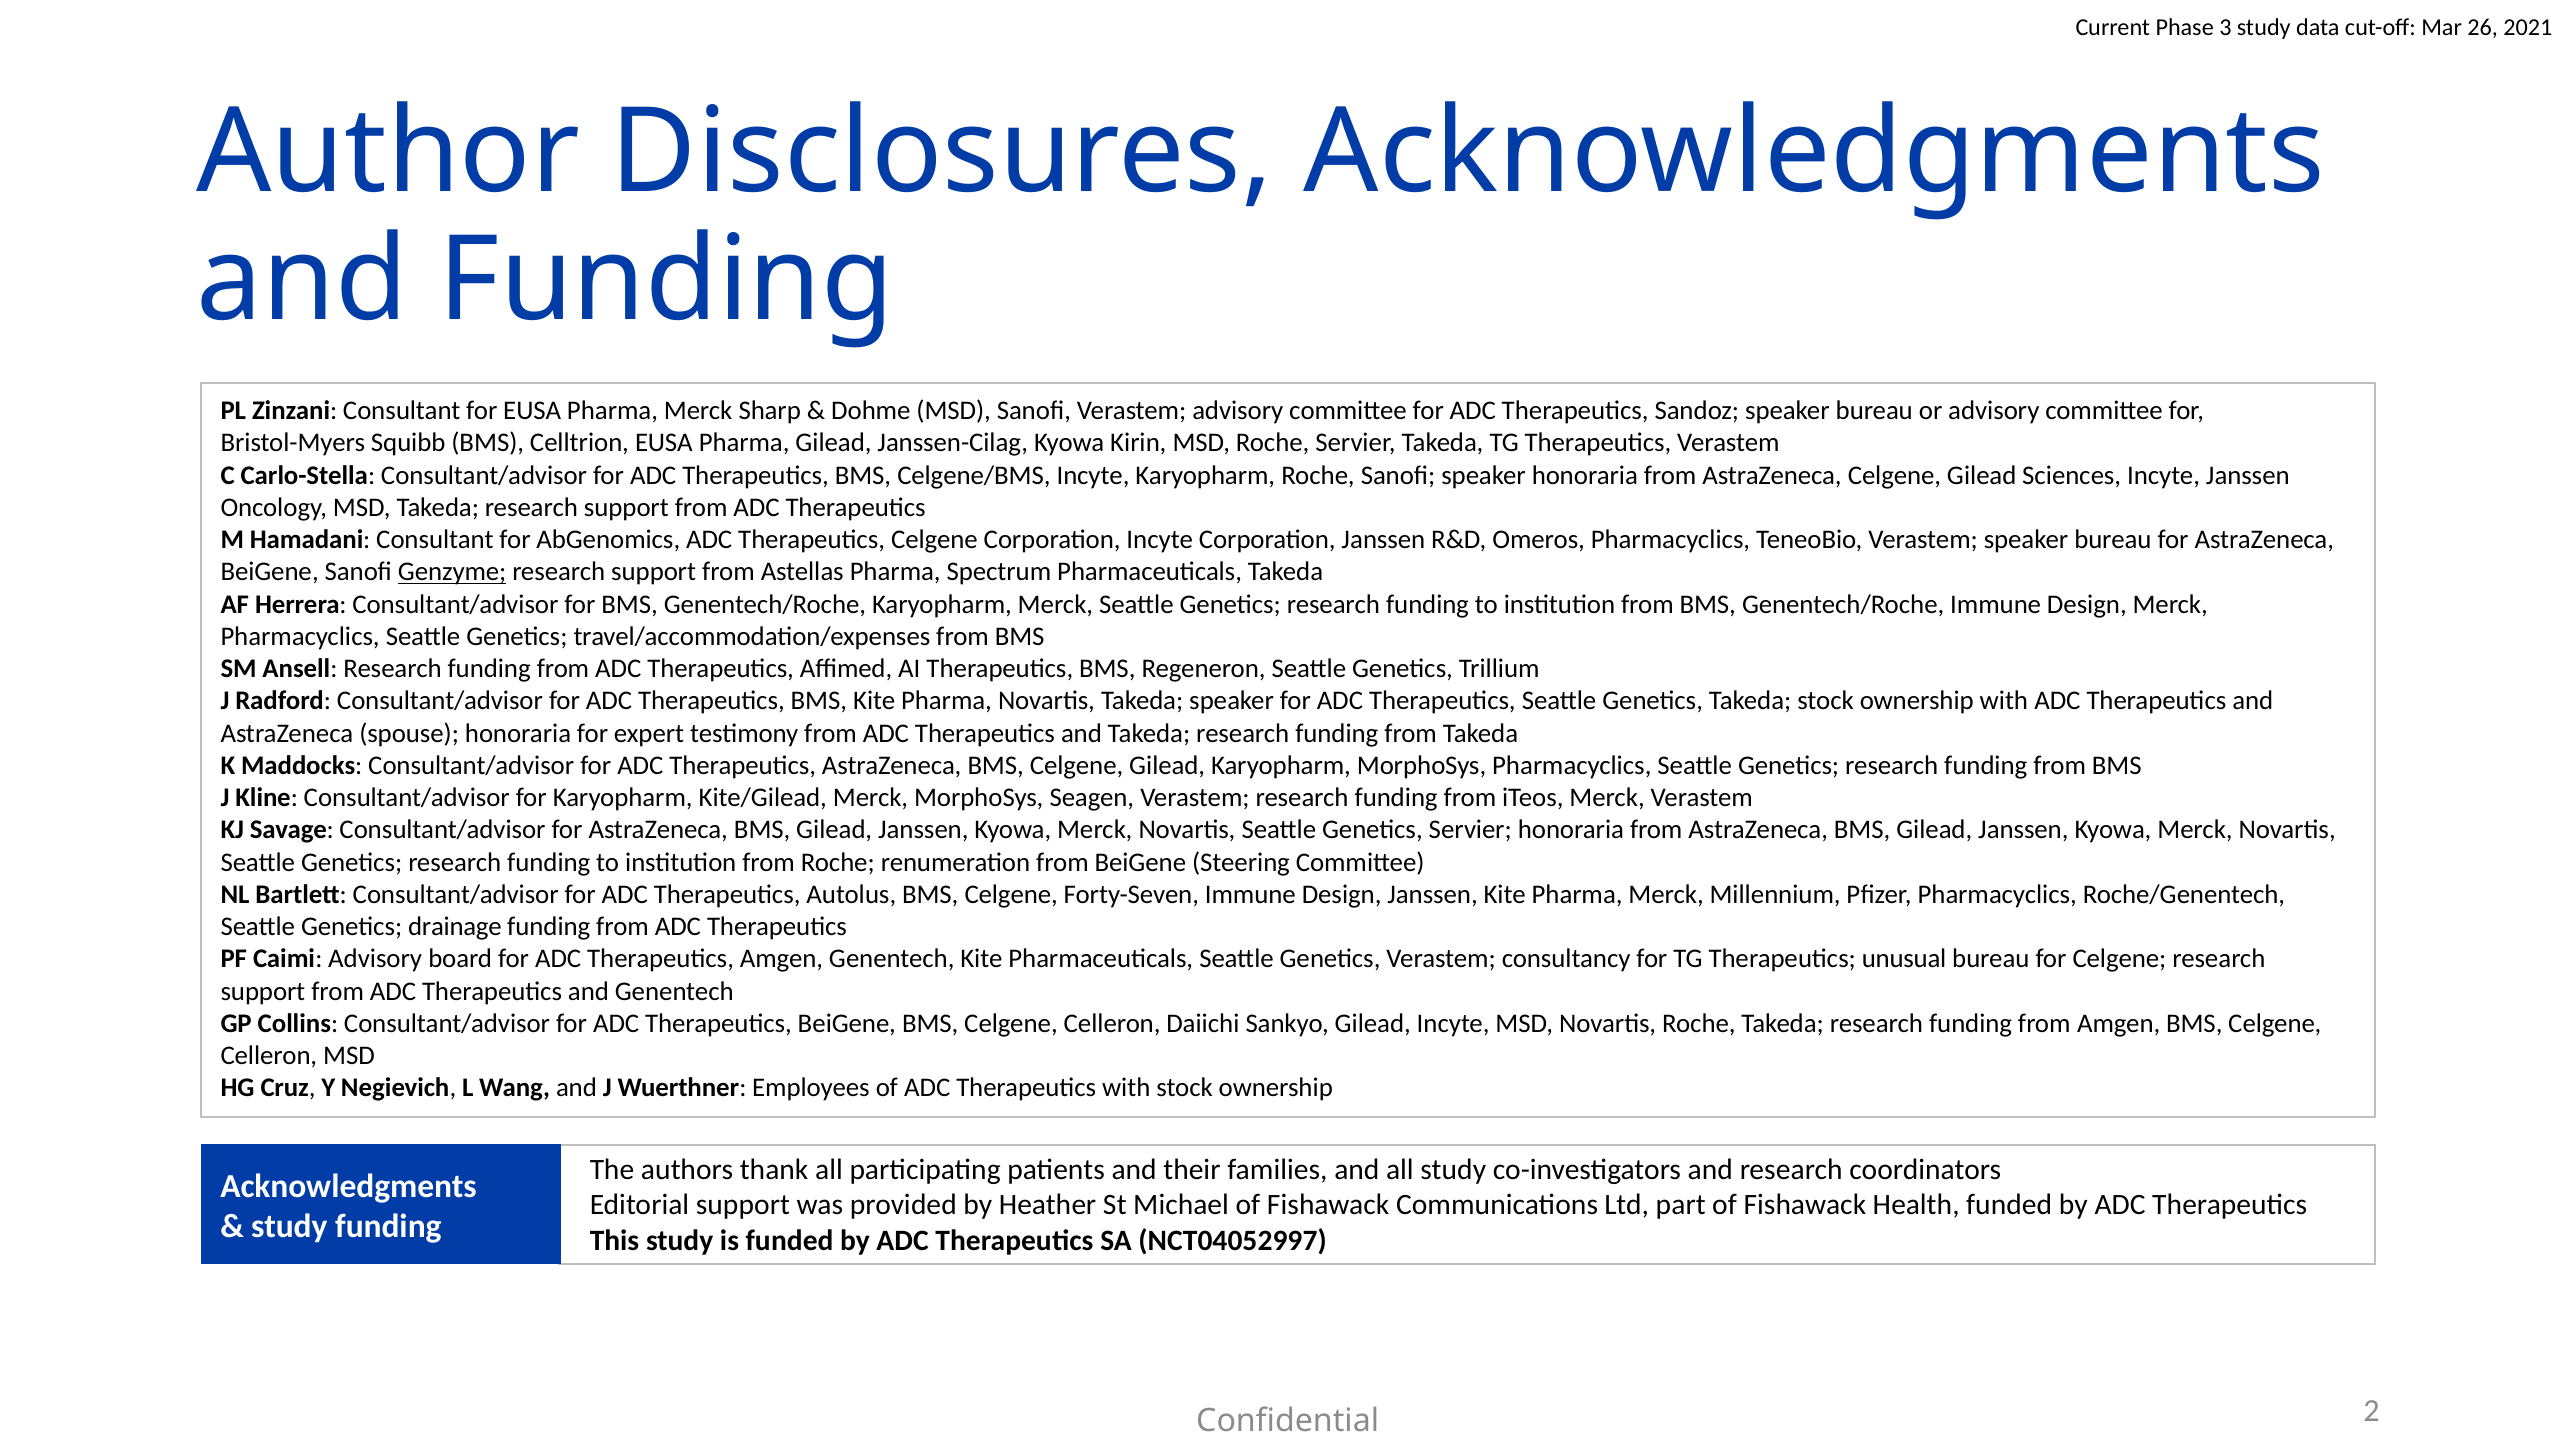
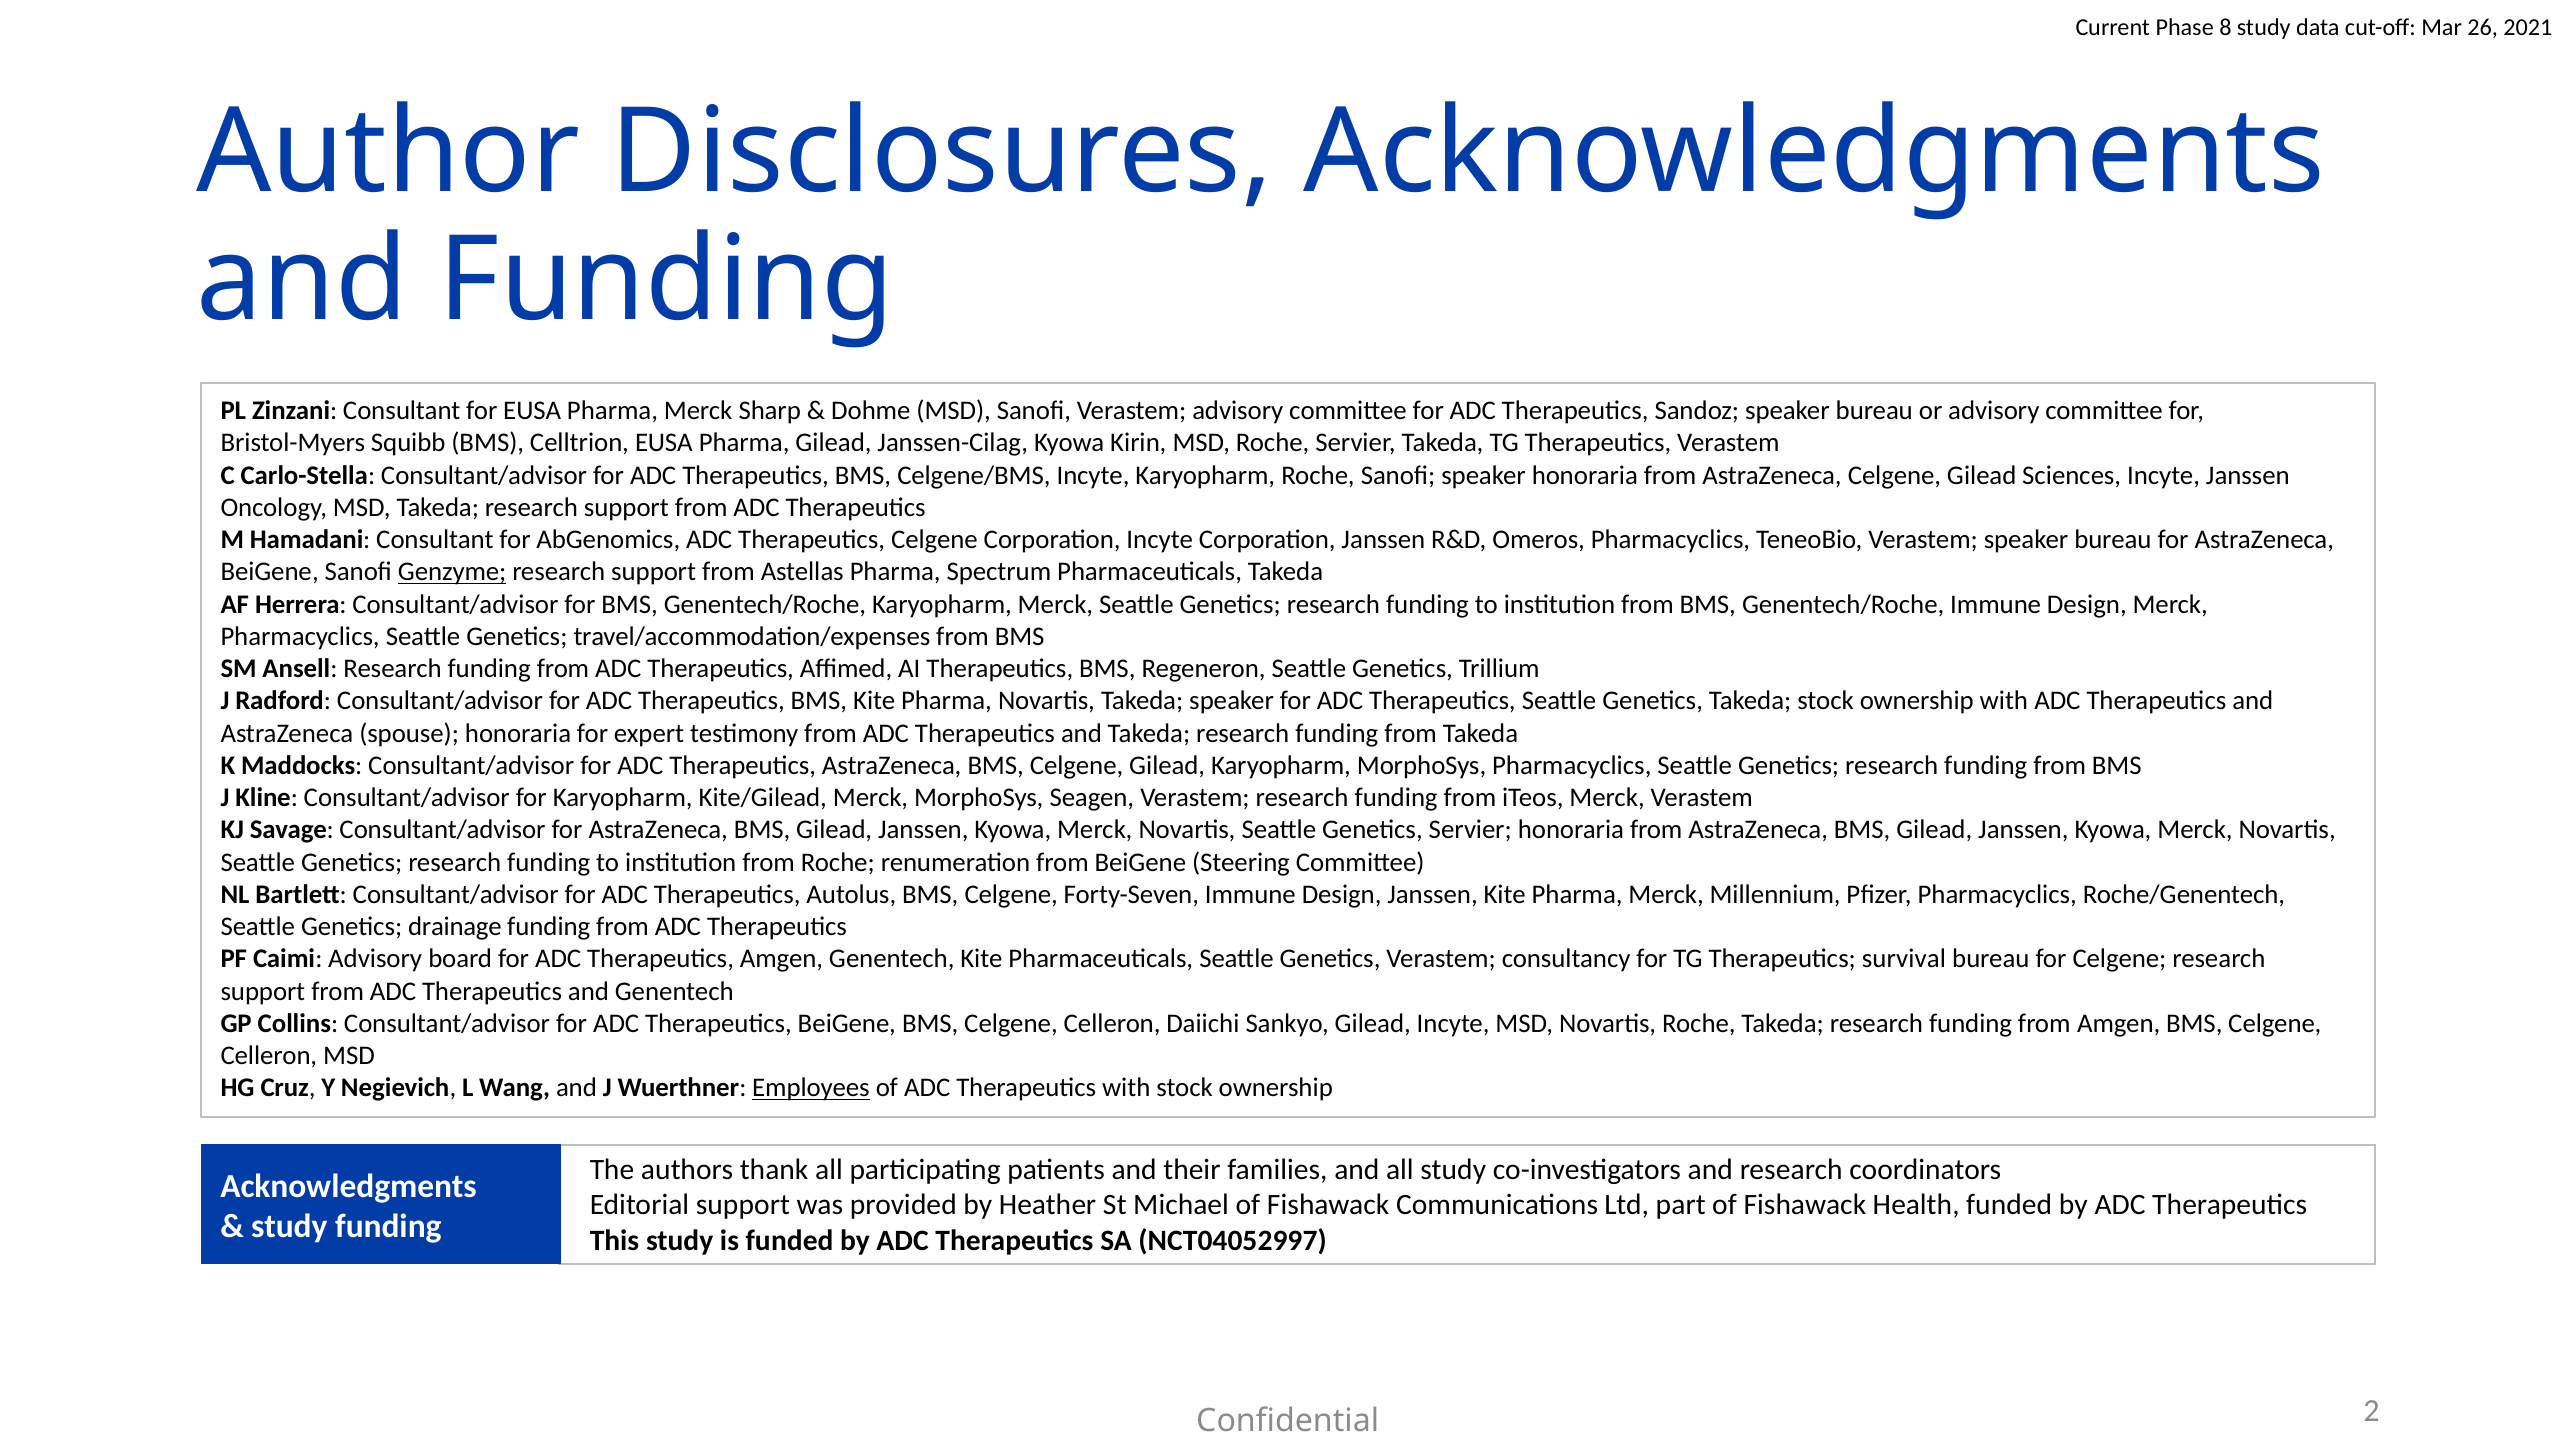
3: 3 -> 8
unusual: unusual -> survival
Employees underline: none -> present
